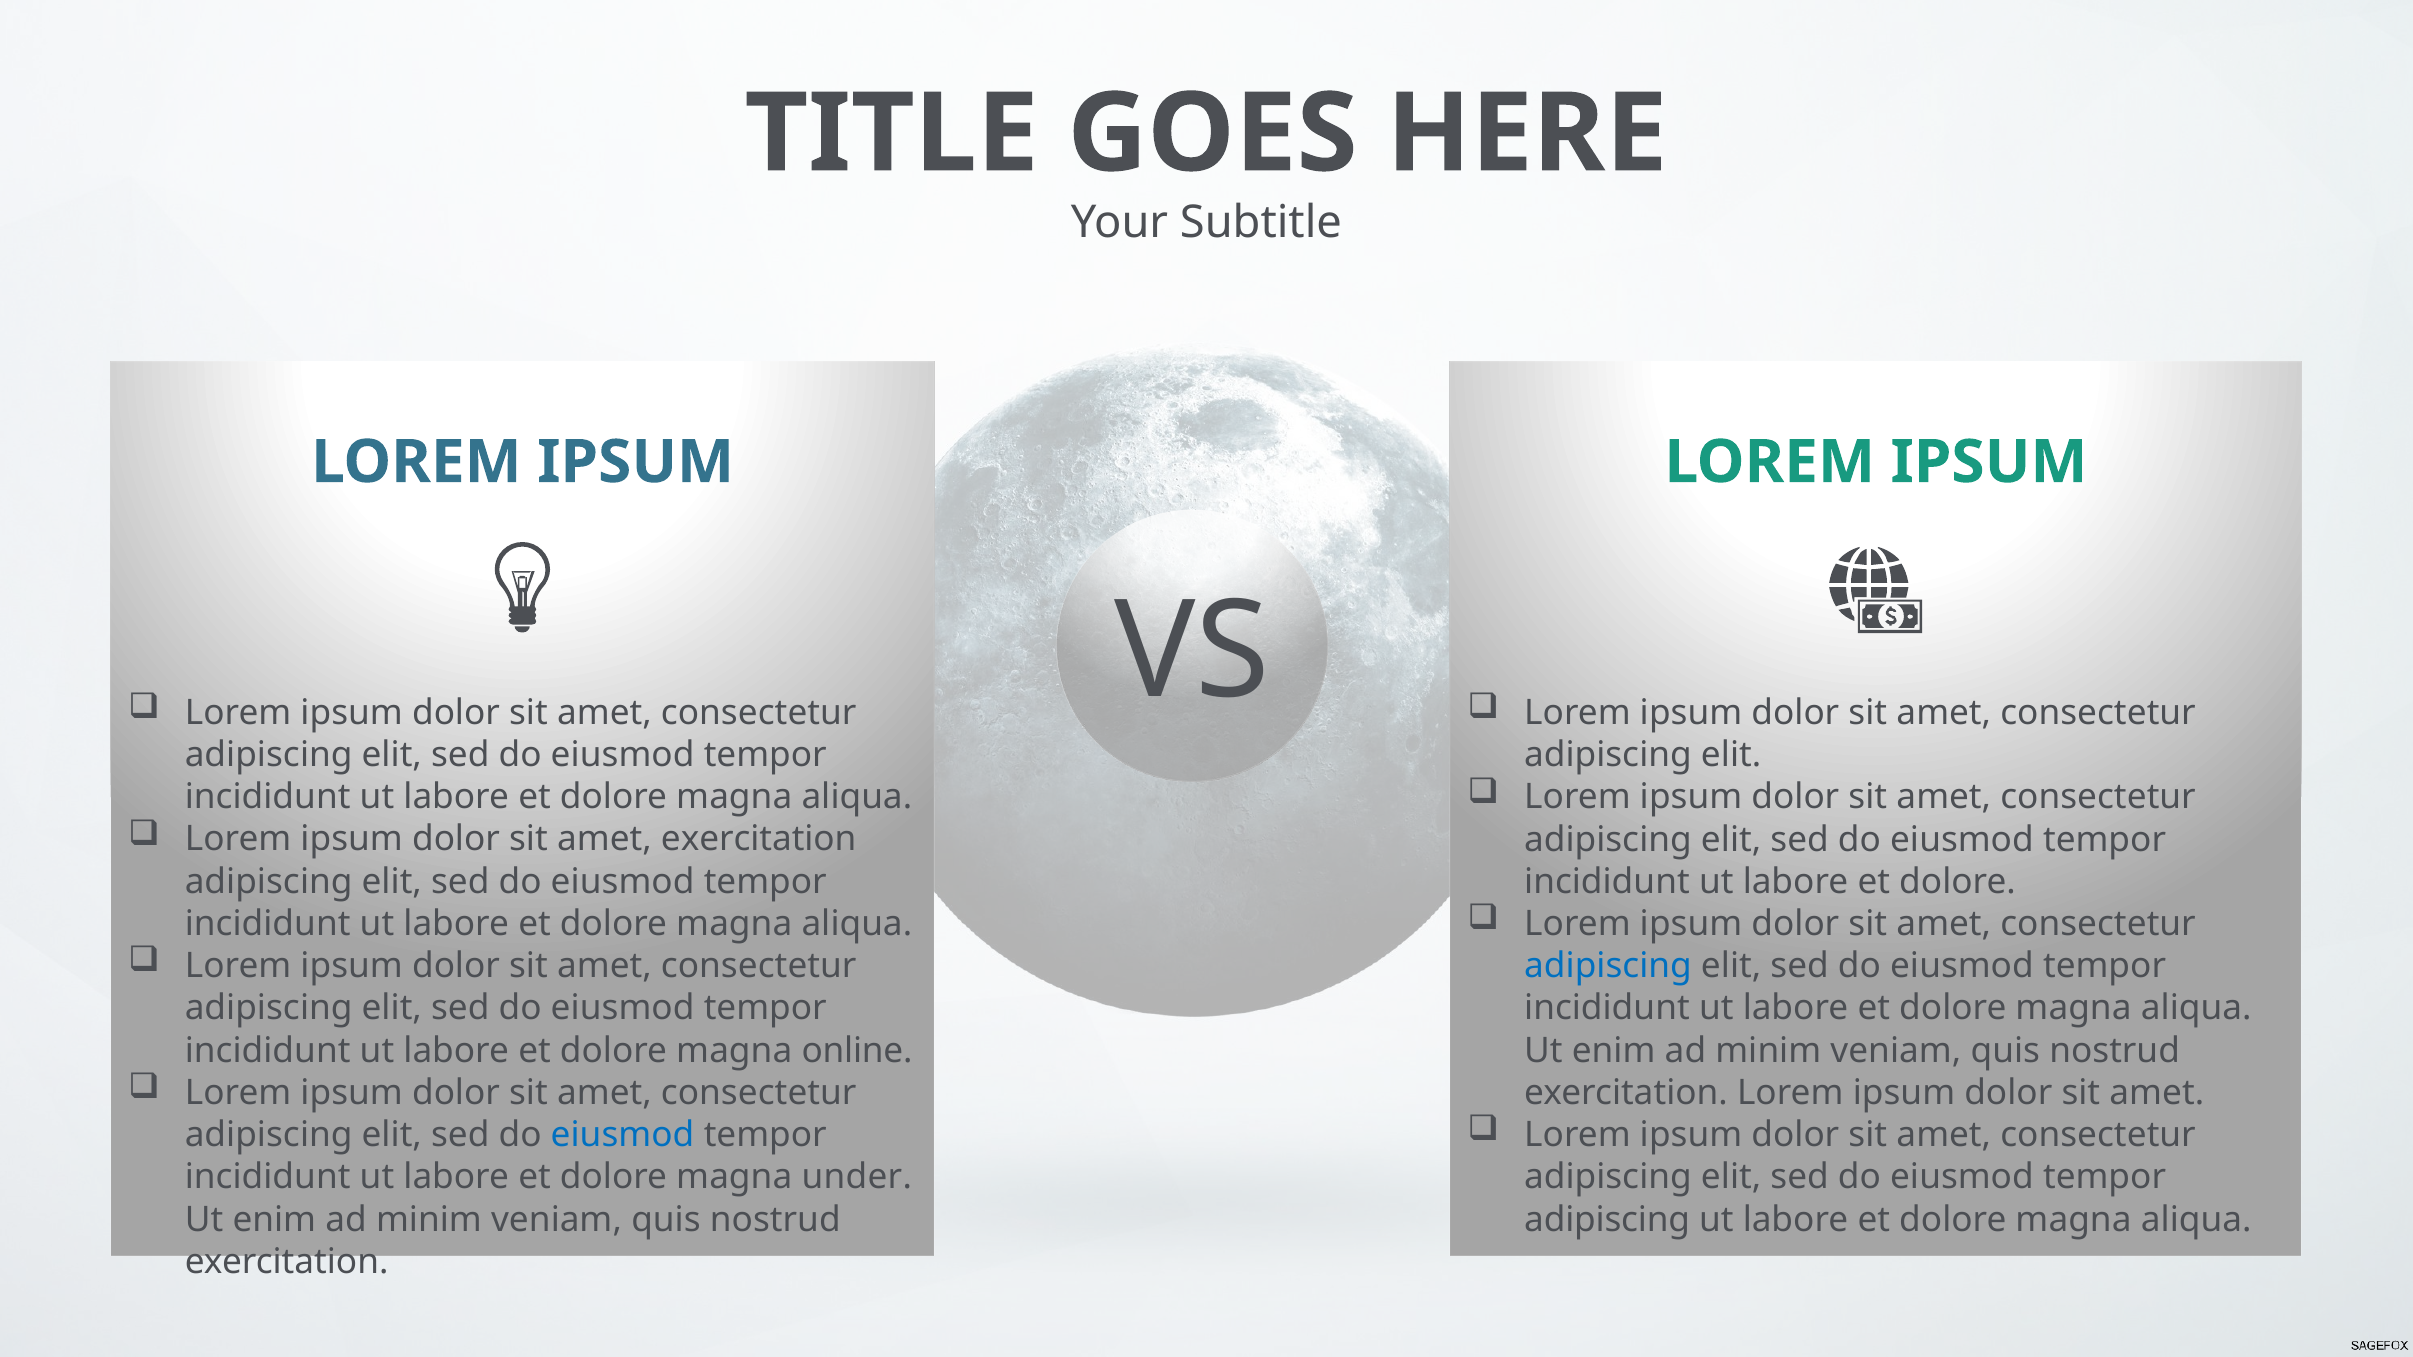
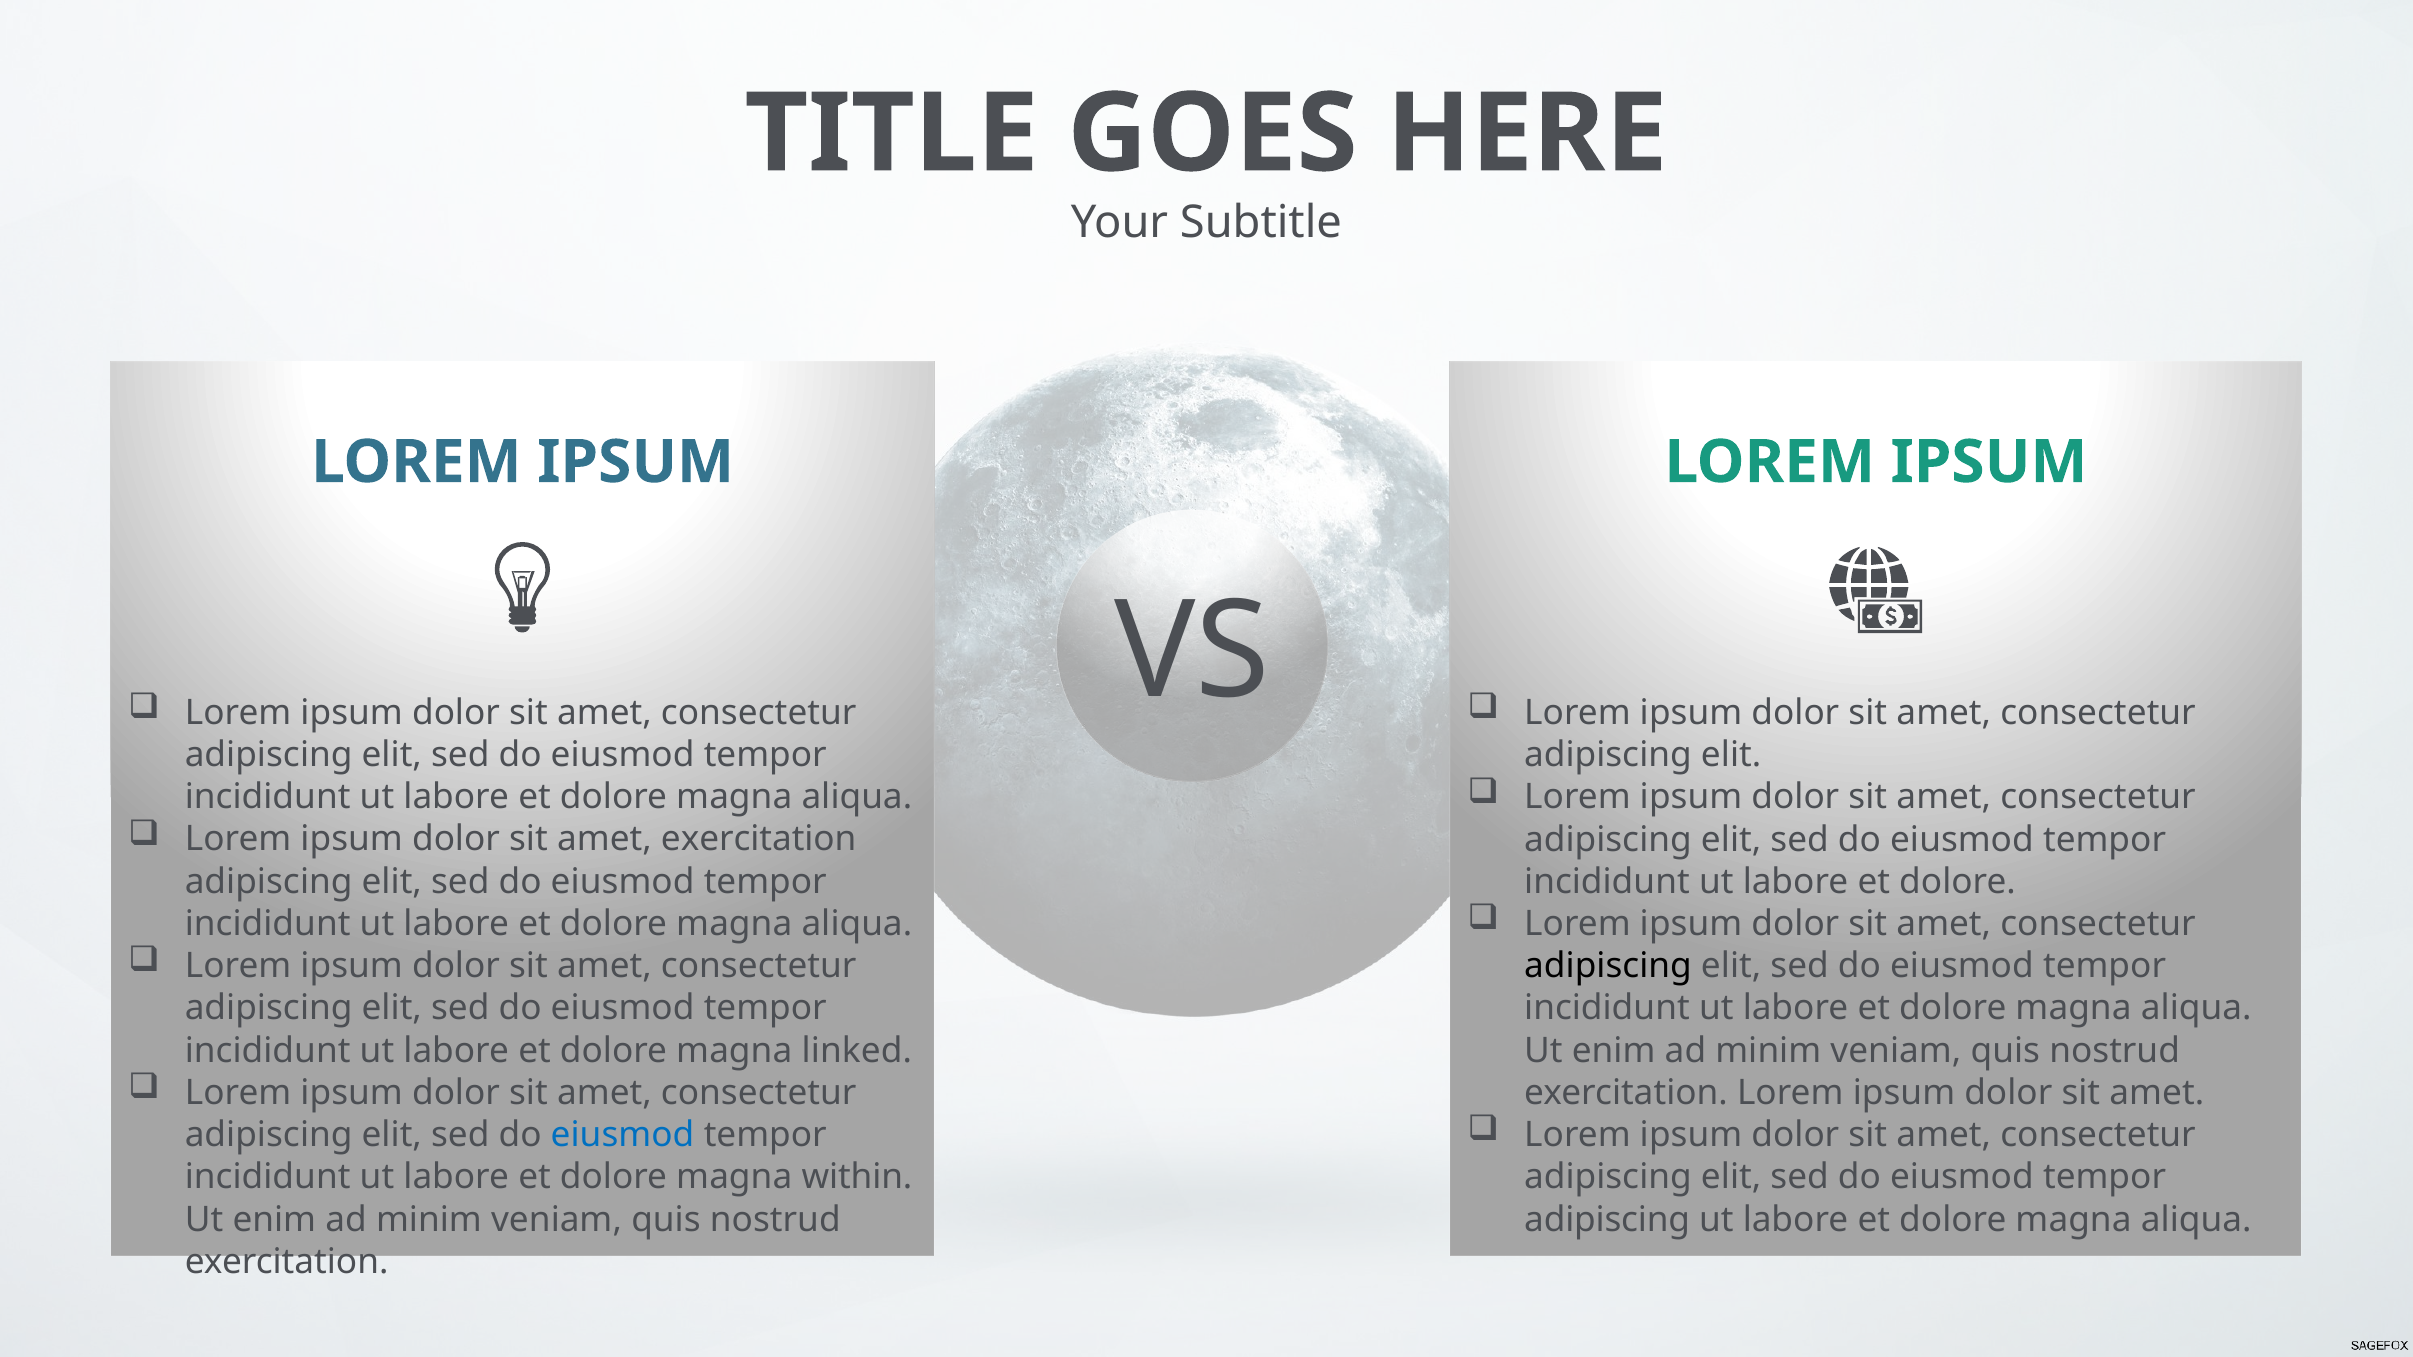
adipiscing at (1608, 966) colour: blue -> black
online: online -> linked
under: under -> within
